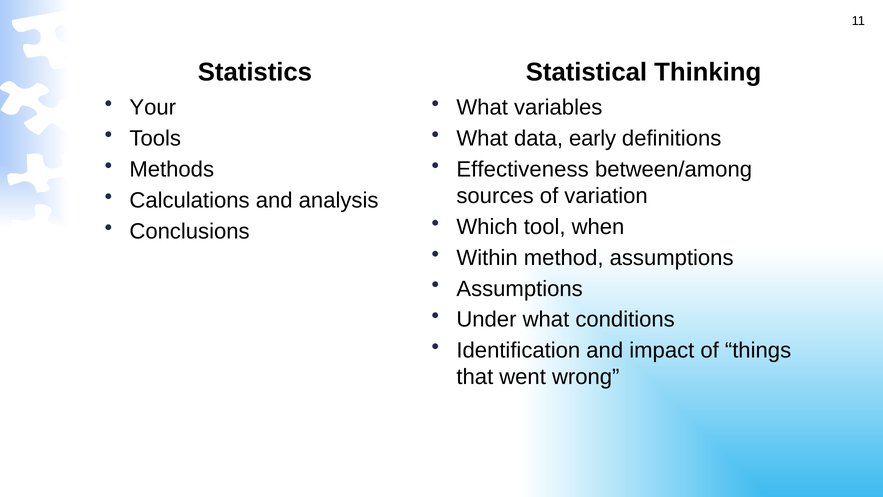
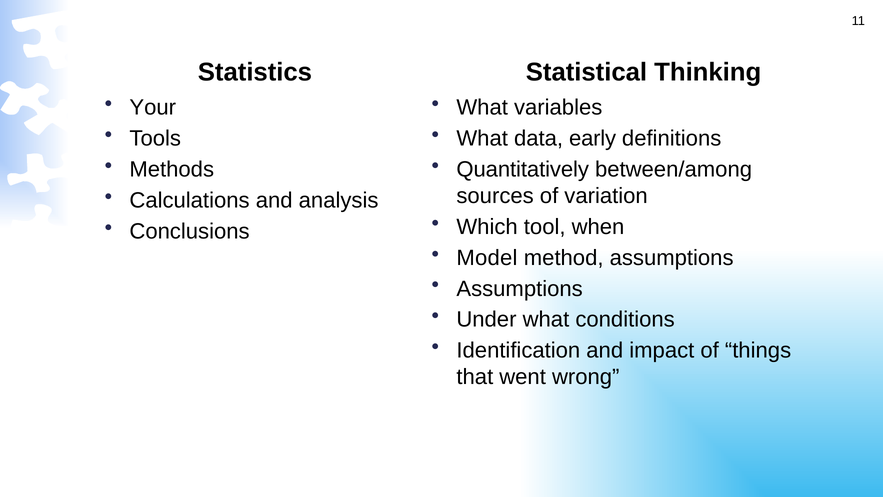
Effectiveness: Effectiveness -> Quantitatively
Within: Within -> Model
